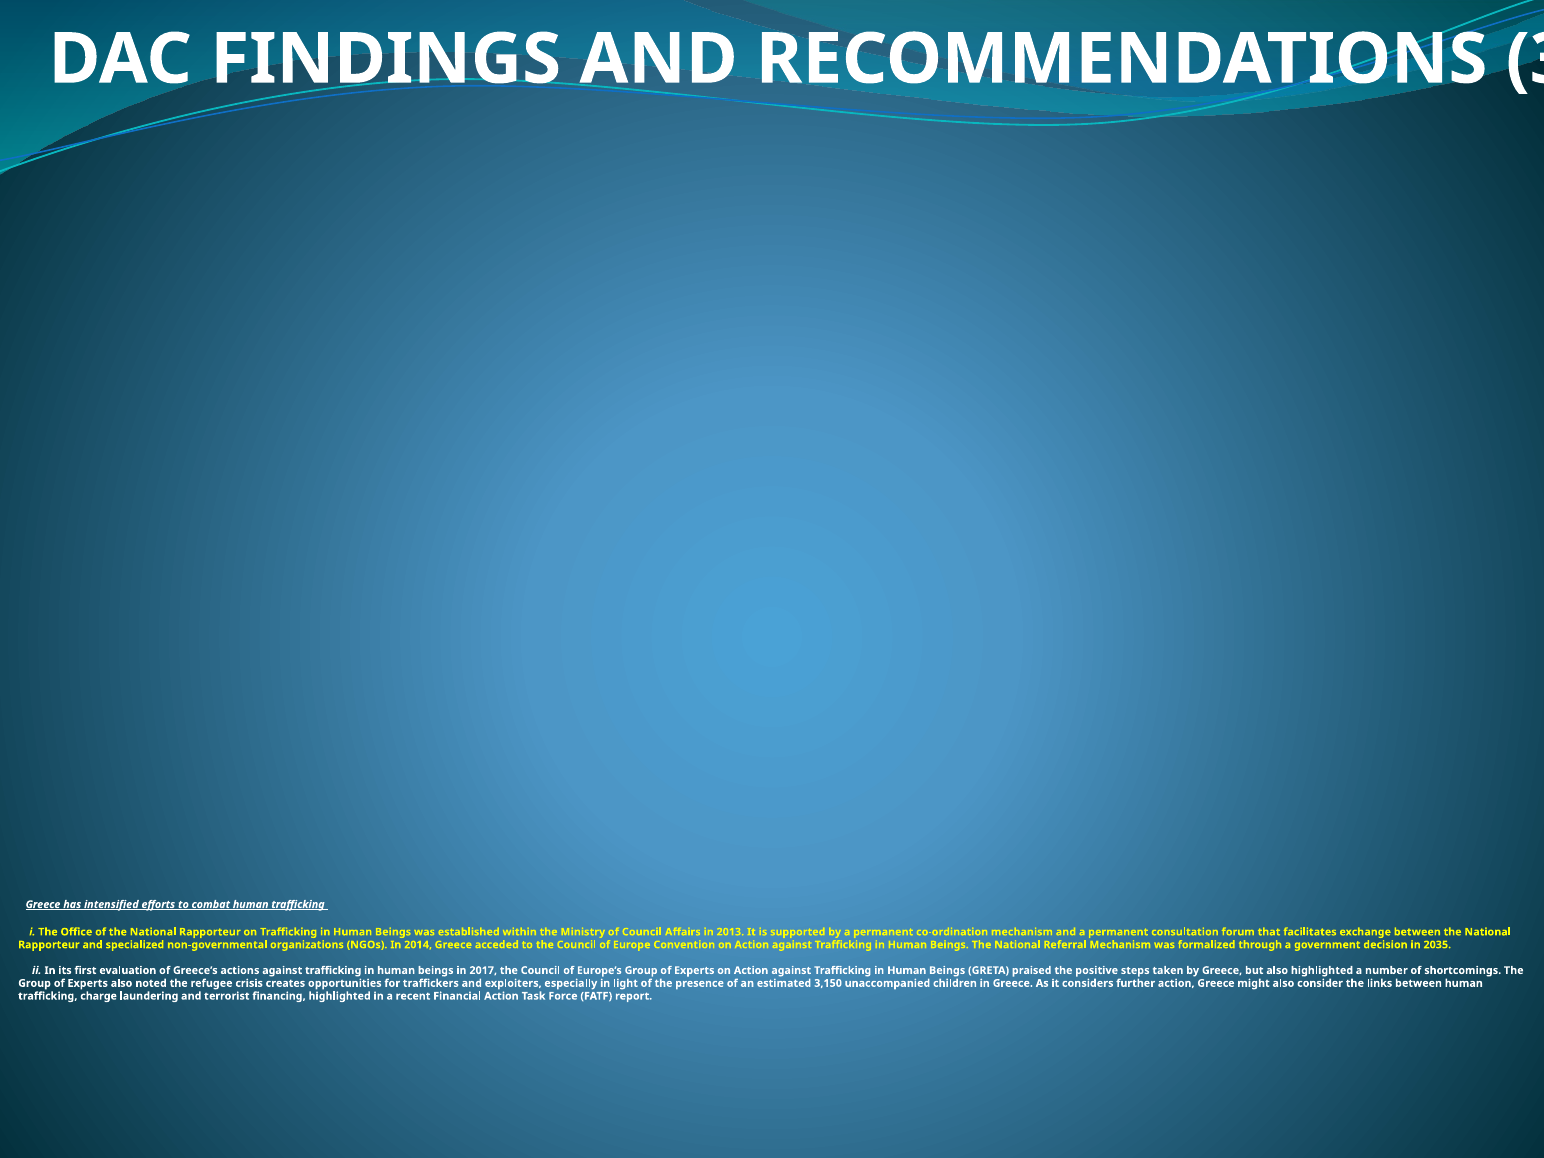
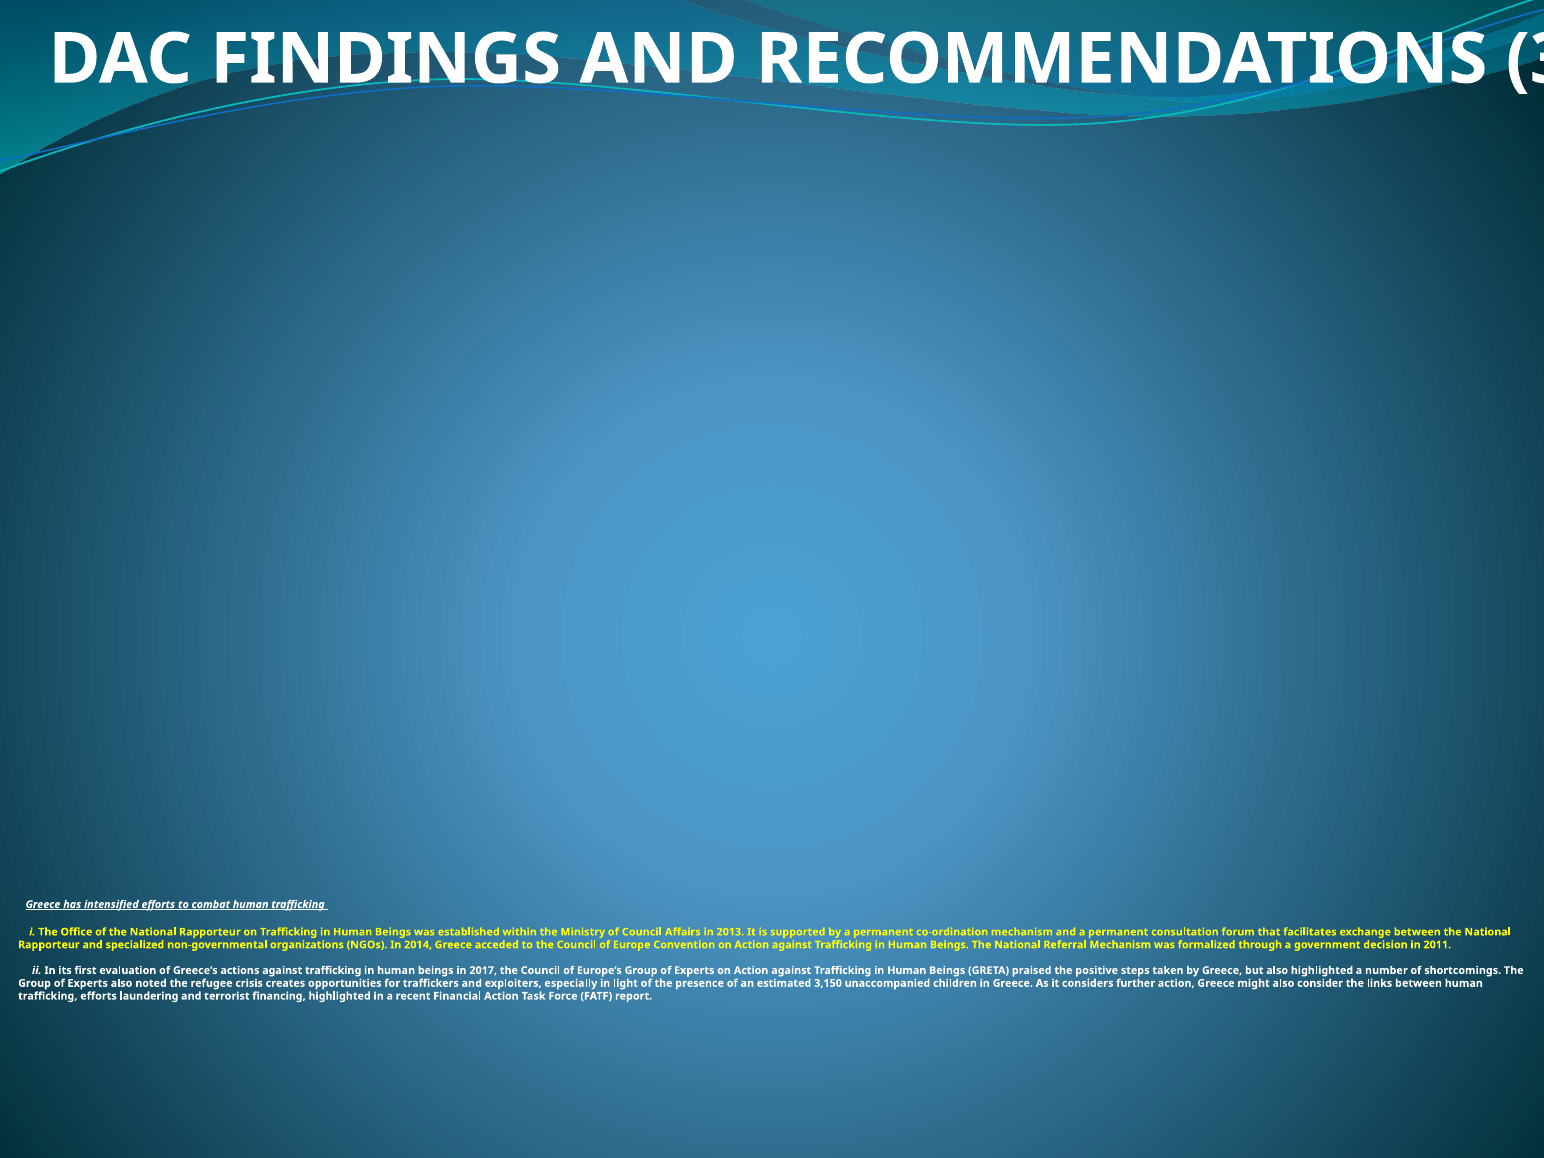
2035: 2035 -> 2011
trafficking charge: charge -> efforts
